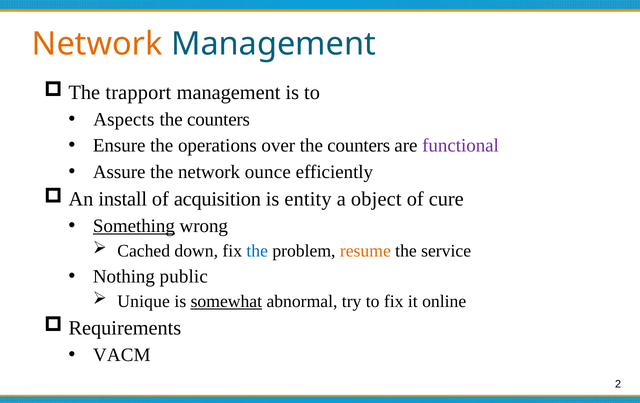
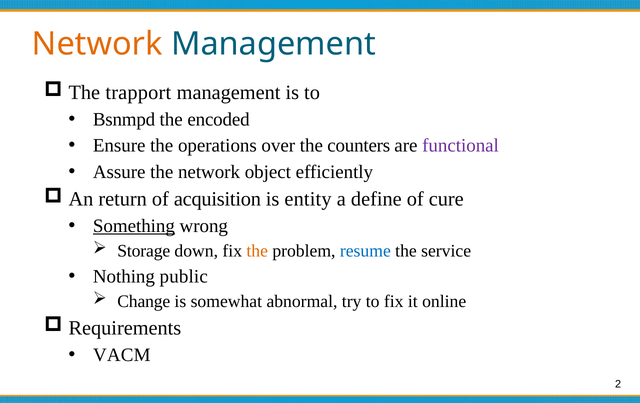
Aspects: Aspects -> Bsnmpd
counters at (219, 120): counters -> encoded
ounce: ounce -> object
install: install -> return
object: object -> define
Cached: Cached -> Storage
the at (257, 251) colour: blue -> orange
resume colour: orange -> blue
Unique: Unique -> Change
somewhat underline: present -> none
